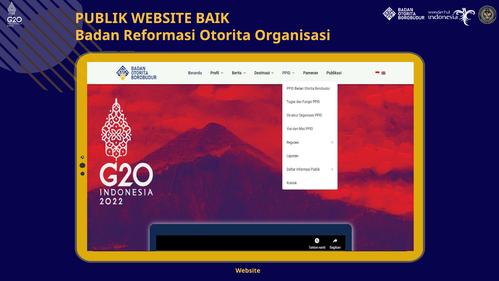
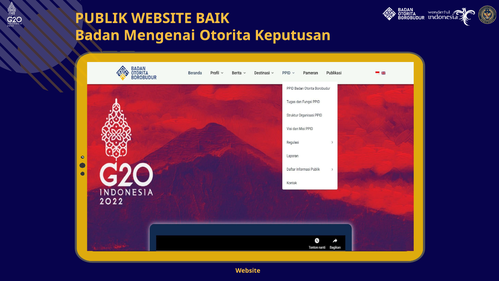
Reformasi: Reformasi -> Mengenai
Organisasi: Organisasi -> Keputusan
